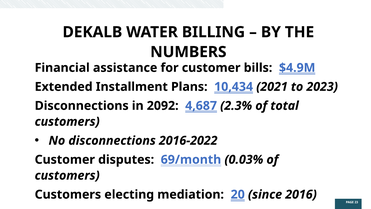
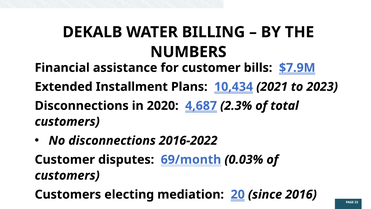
$4.9M: $4.9M -> $7.9M
2092: 2092 -> 2020
